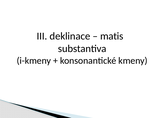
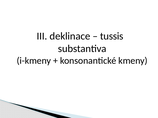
matis: matis -> tussis
